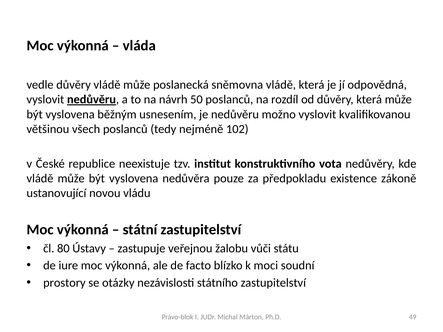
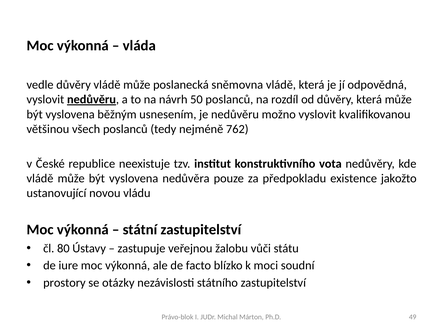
102: 102 -> 762
zákoně: zákoně -> jakožto
